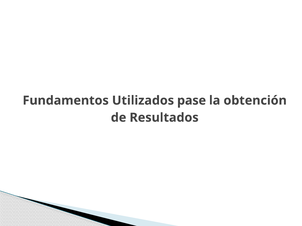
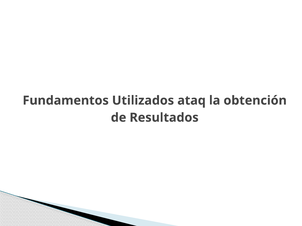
pase: pase -> ataq
